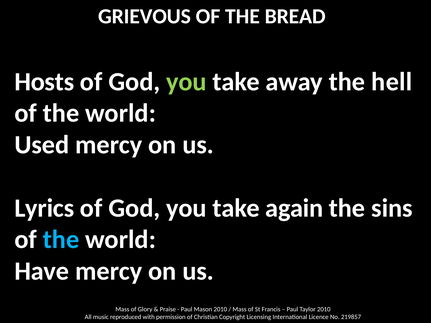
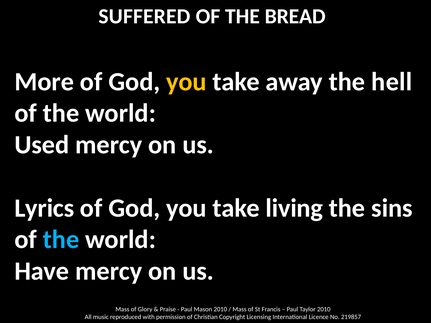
GRIEVOUS: GRIEVOUS -> SUFFERED
Hosts: Hosts -> More
you at (186, 82) colour: light green -> yellow
again: again -> living
